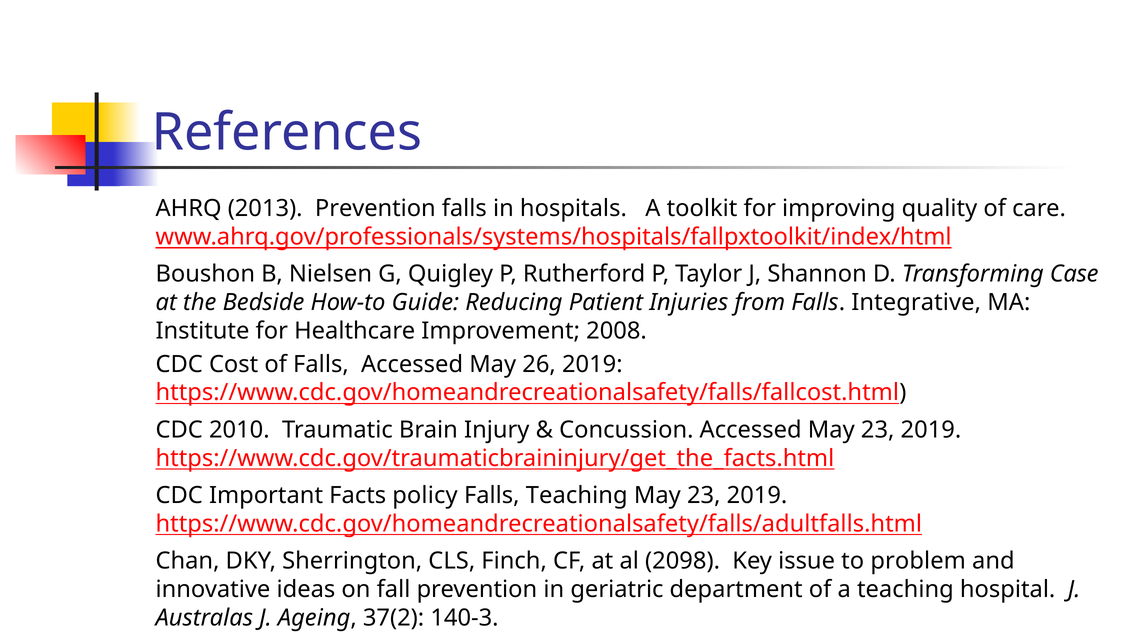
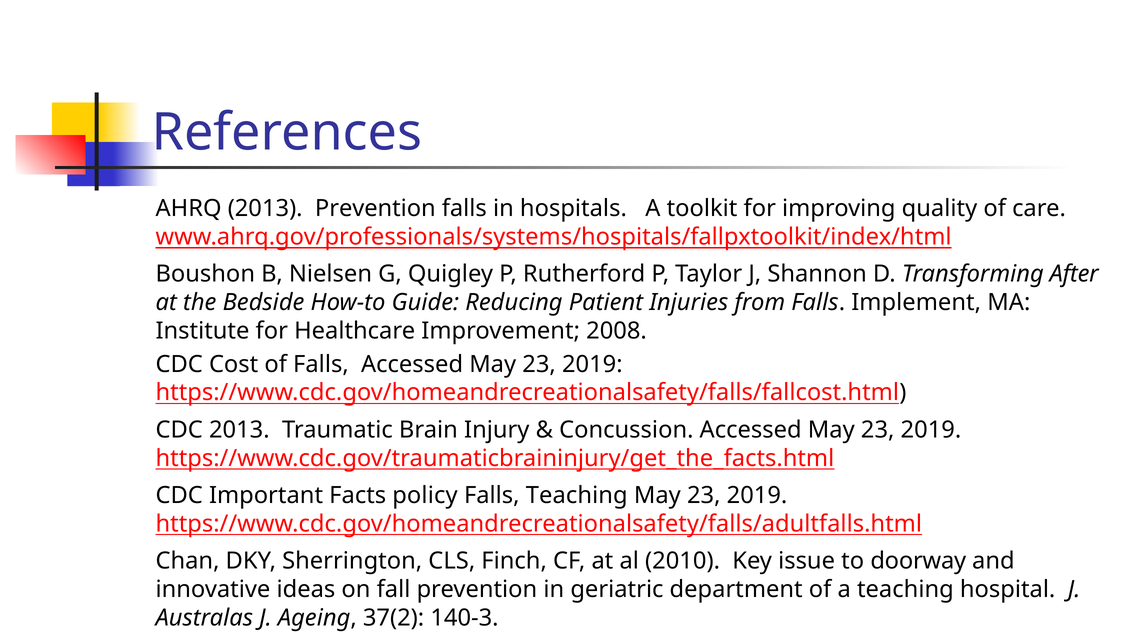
Case: Case -> After
Integrative: Integrative -> Implement
Falls Accessed May 26: 26 -> 23
CDC 2010: 2010 -> 2013
2098: 2098 -> 2010
problem: problem -> doorway
